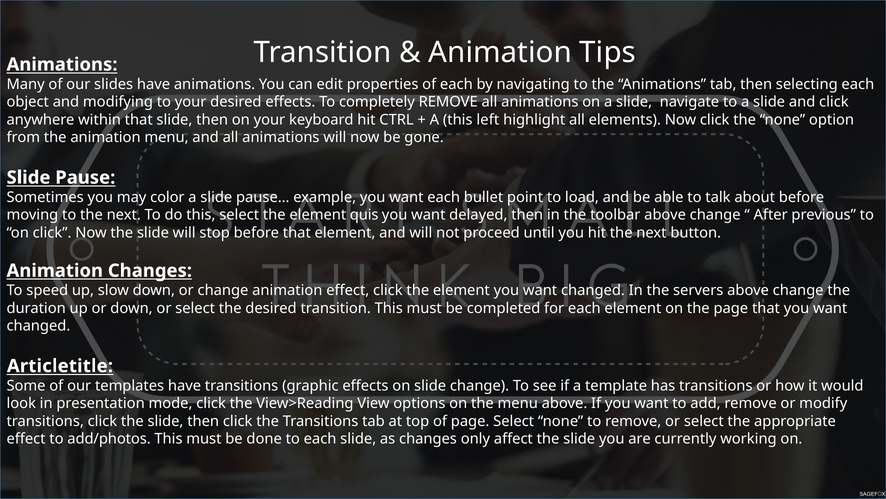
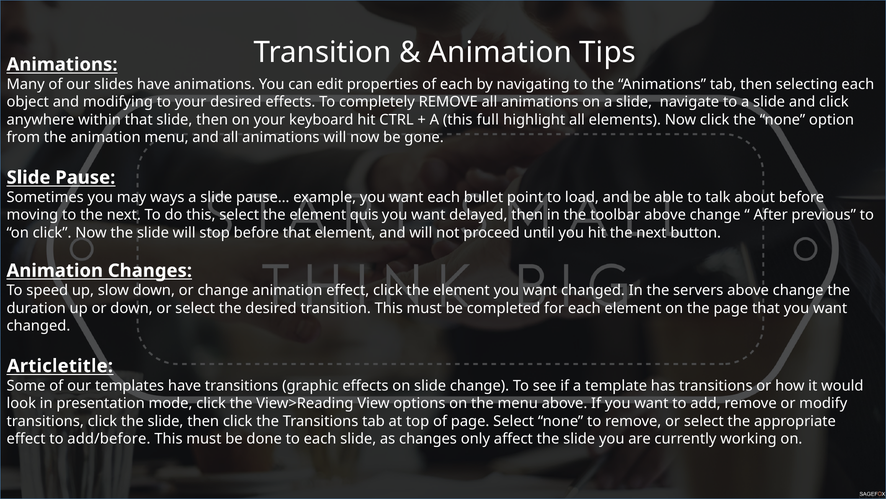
left: left -> full
color: color -> ways
add/photos: add/photos -> add/before
